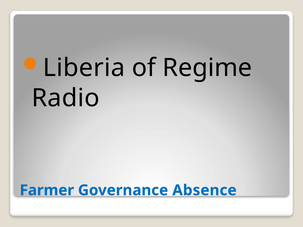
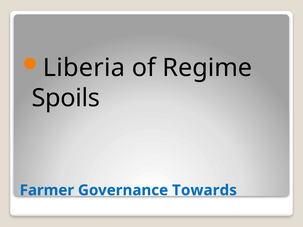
Radio: Radio -> Spoils
Absence: Absence -> Towards
